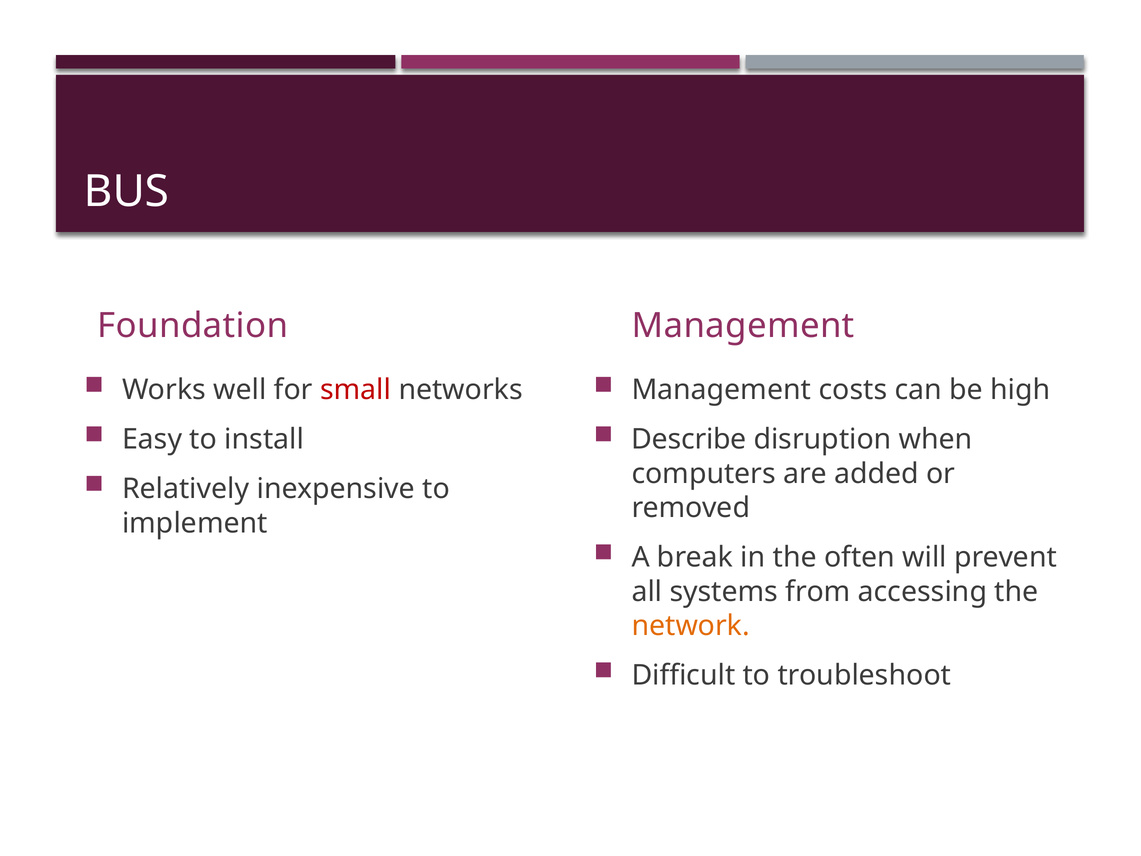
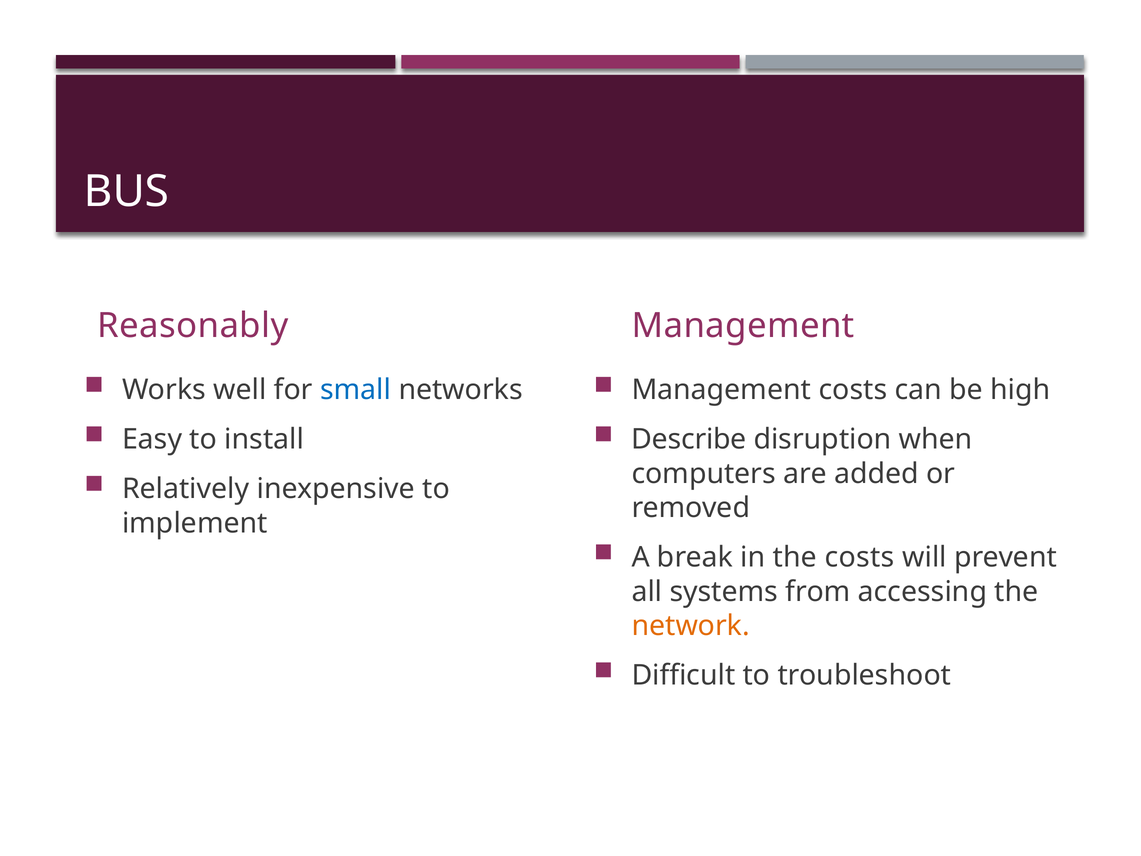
Foundation: Foundation -> Reasonably
small colour: red -> blue
the often: often -> costs
